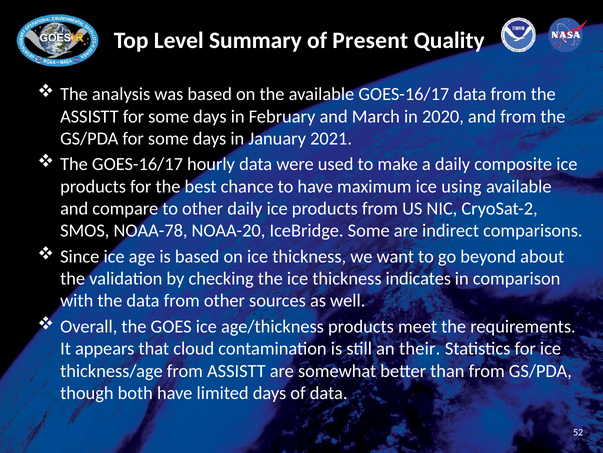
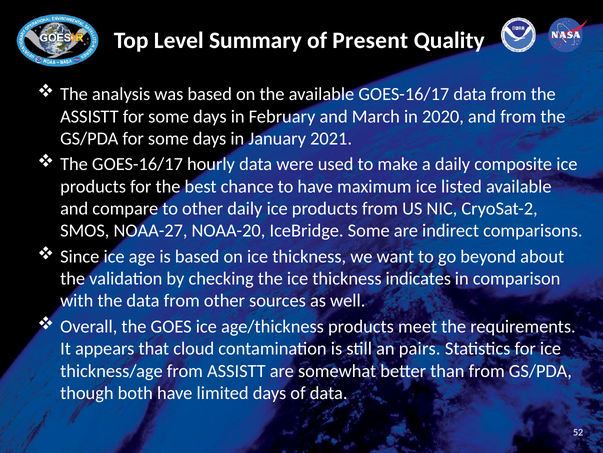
using: using -> listed
NOAA-78: NOAA-78 -> NOAA-27
their: their -> pairs
